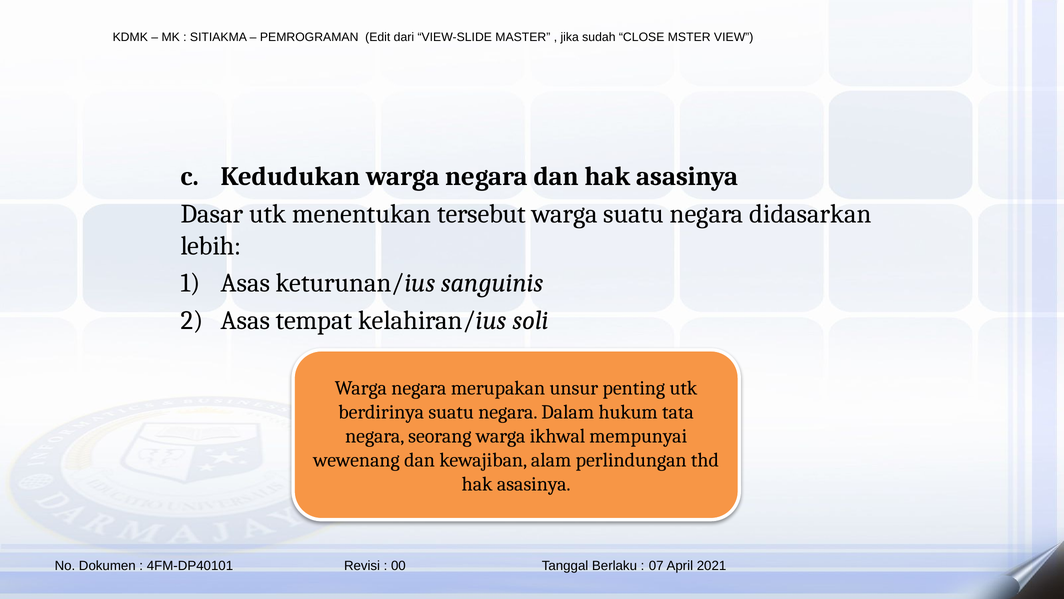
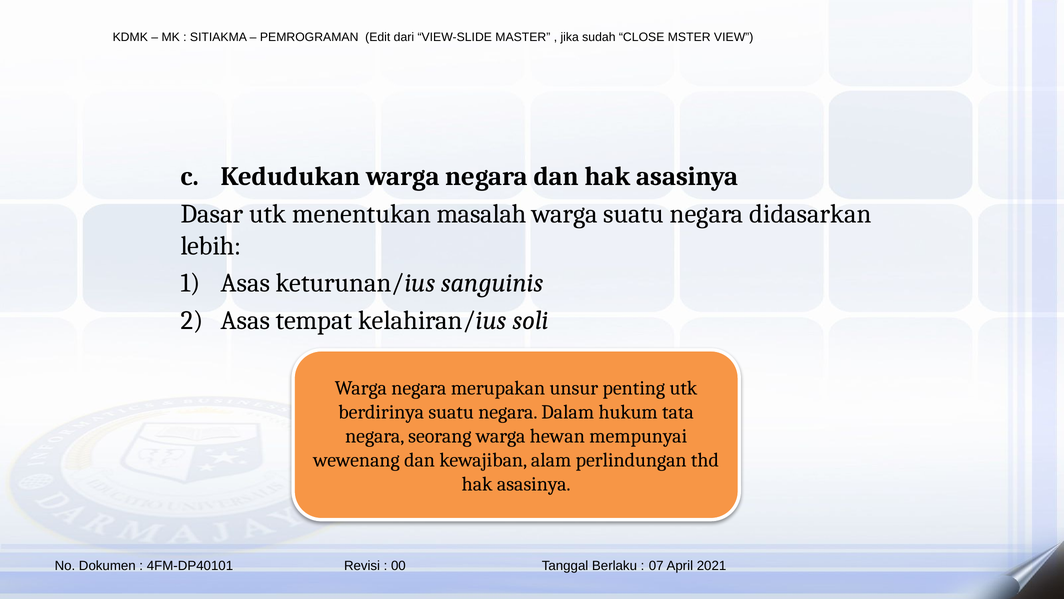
tersebut: tersebut -> masalah
ikhwal: ikhwal -> hewan
